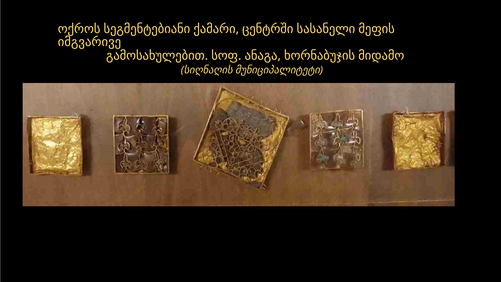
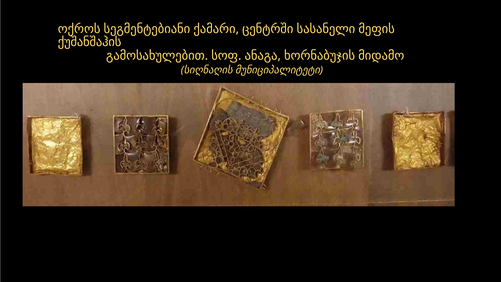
იმგვარივე: იმგვარივე -> ქუშანშაჰის
